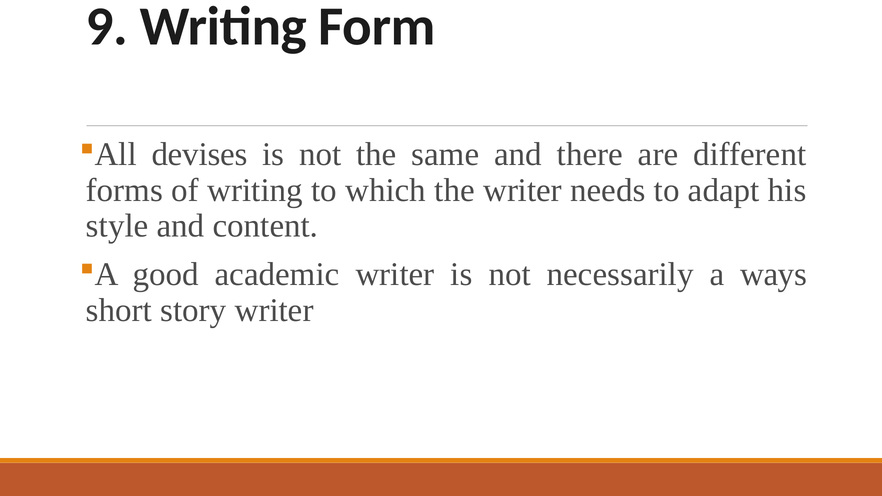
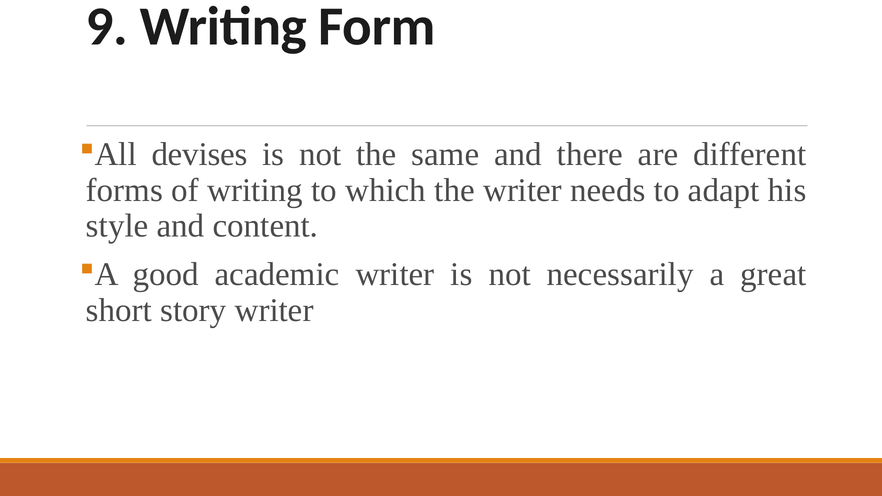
ways: ways -> great
